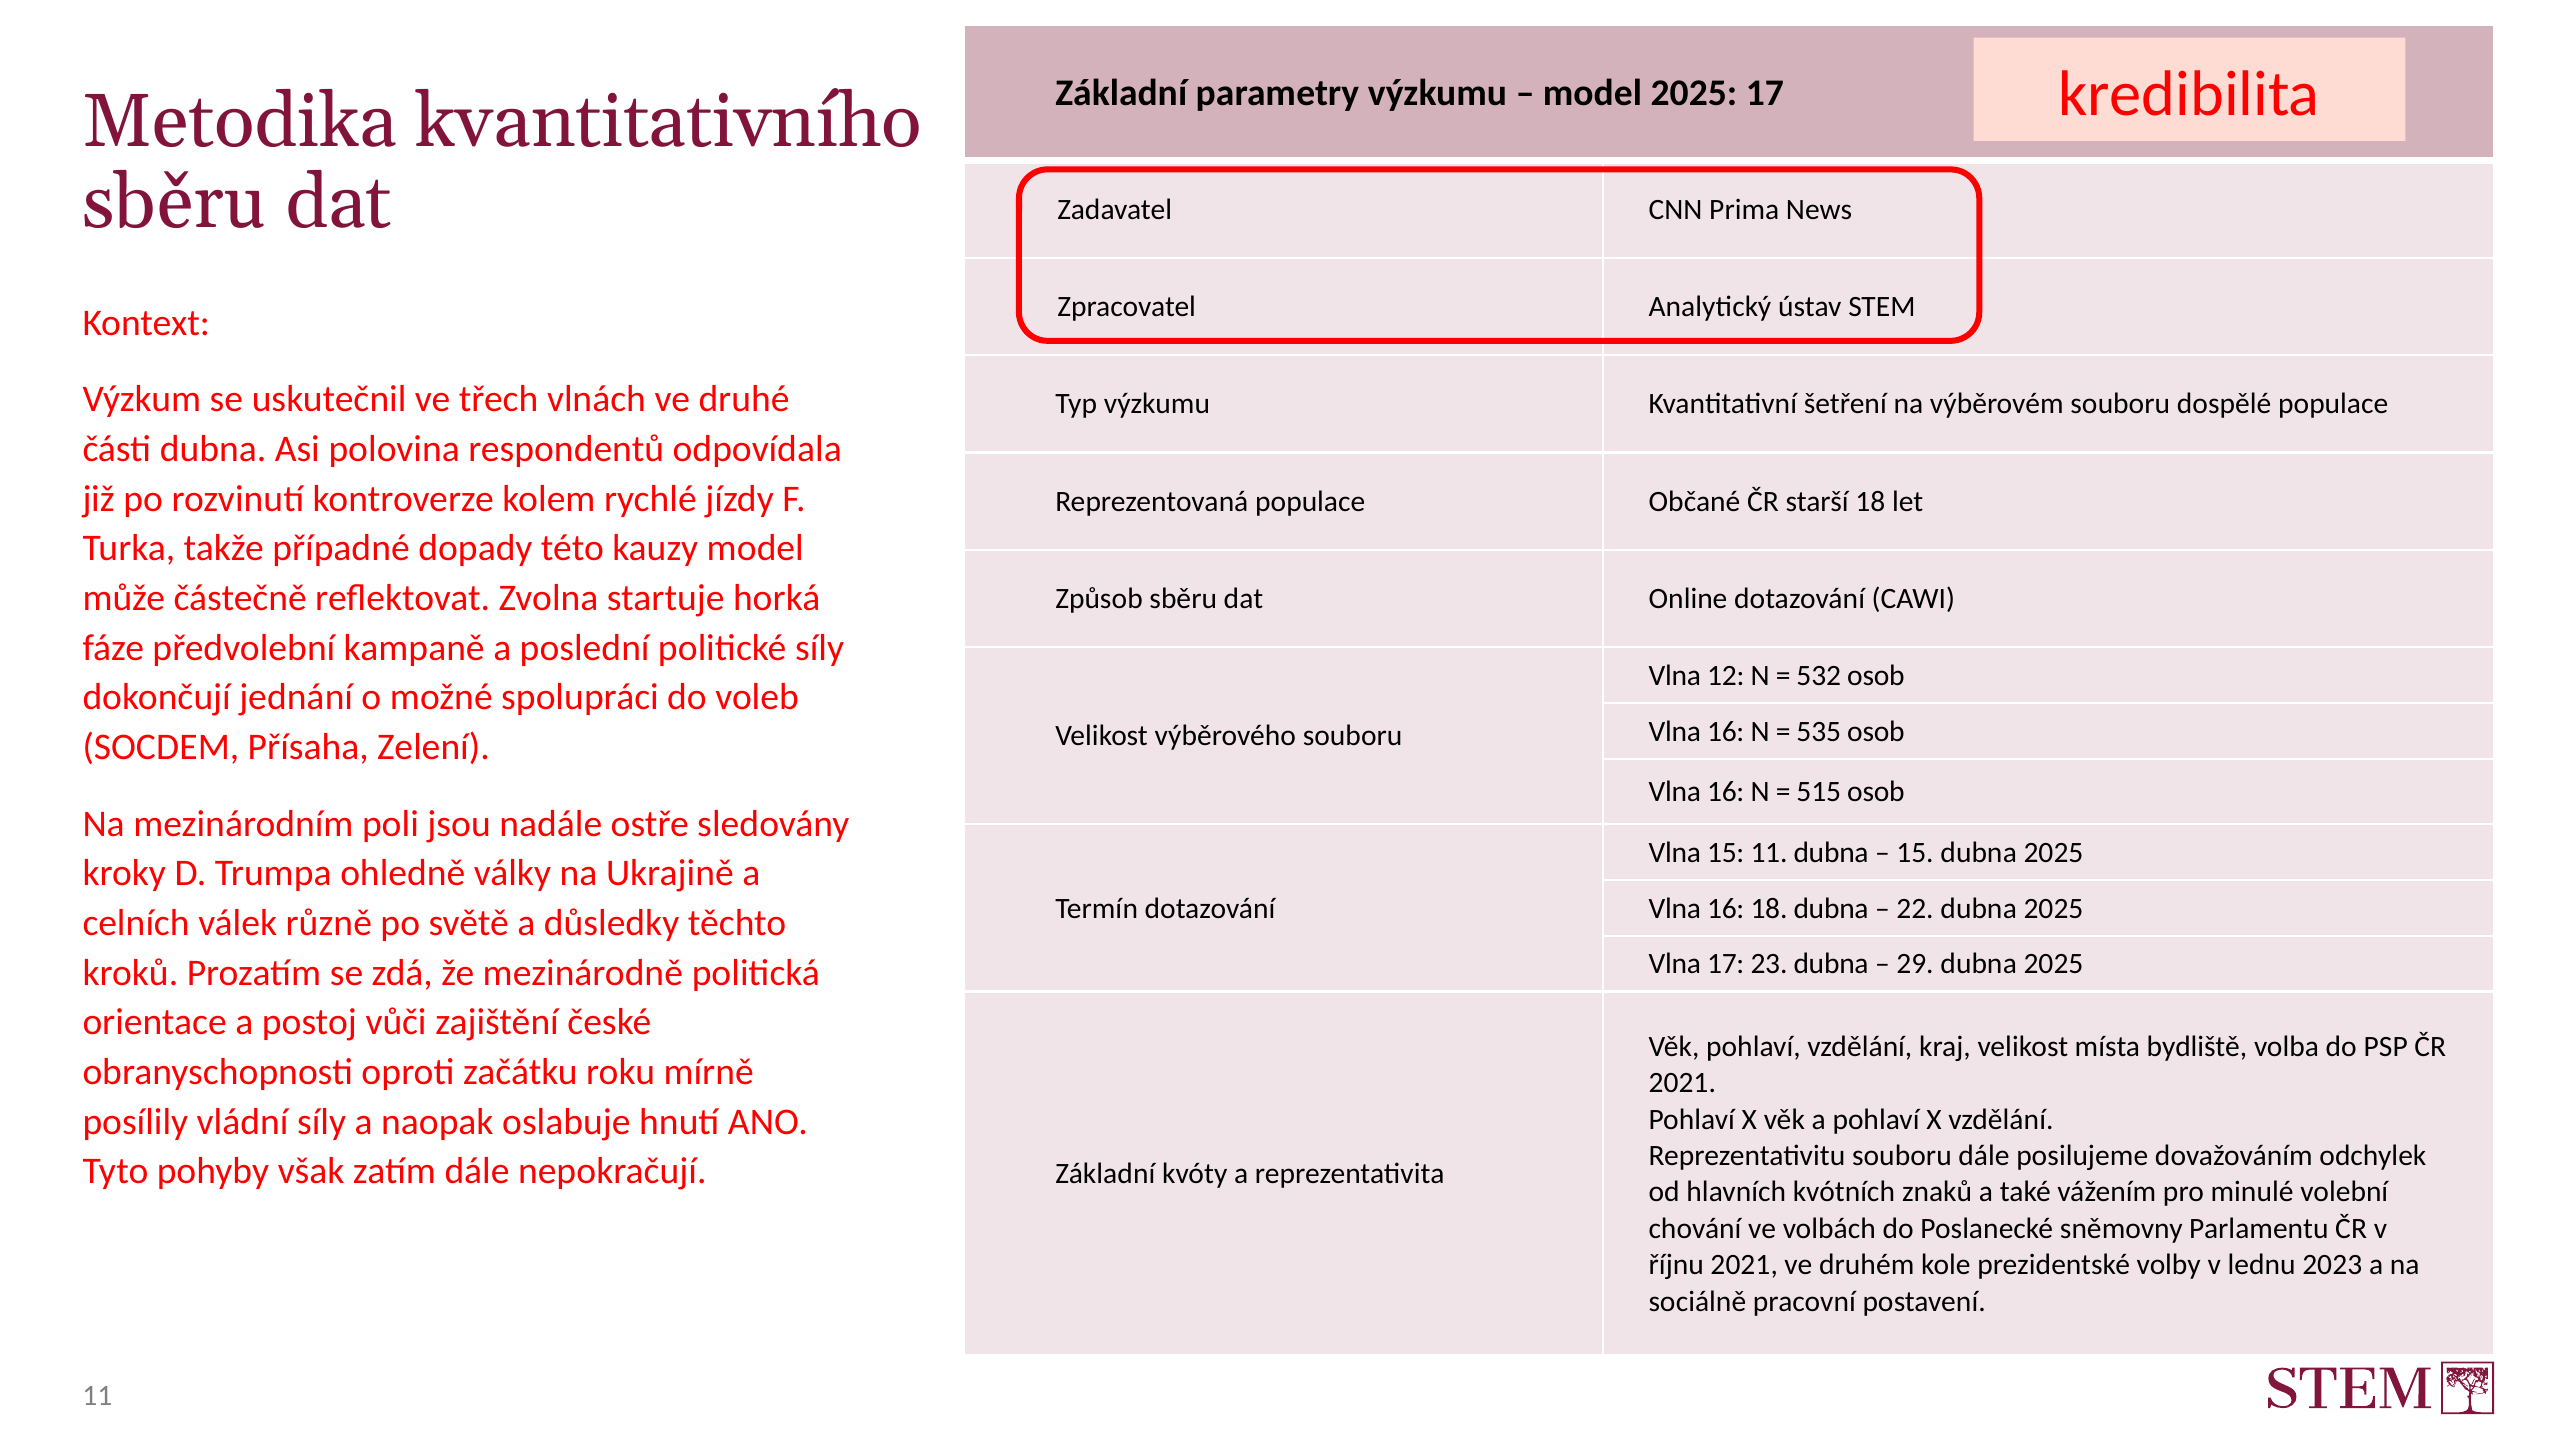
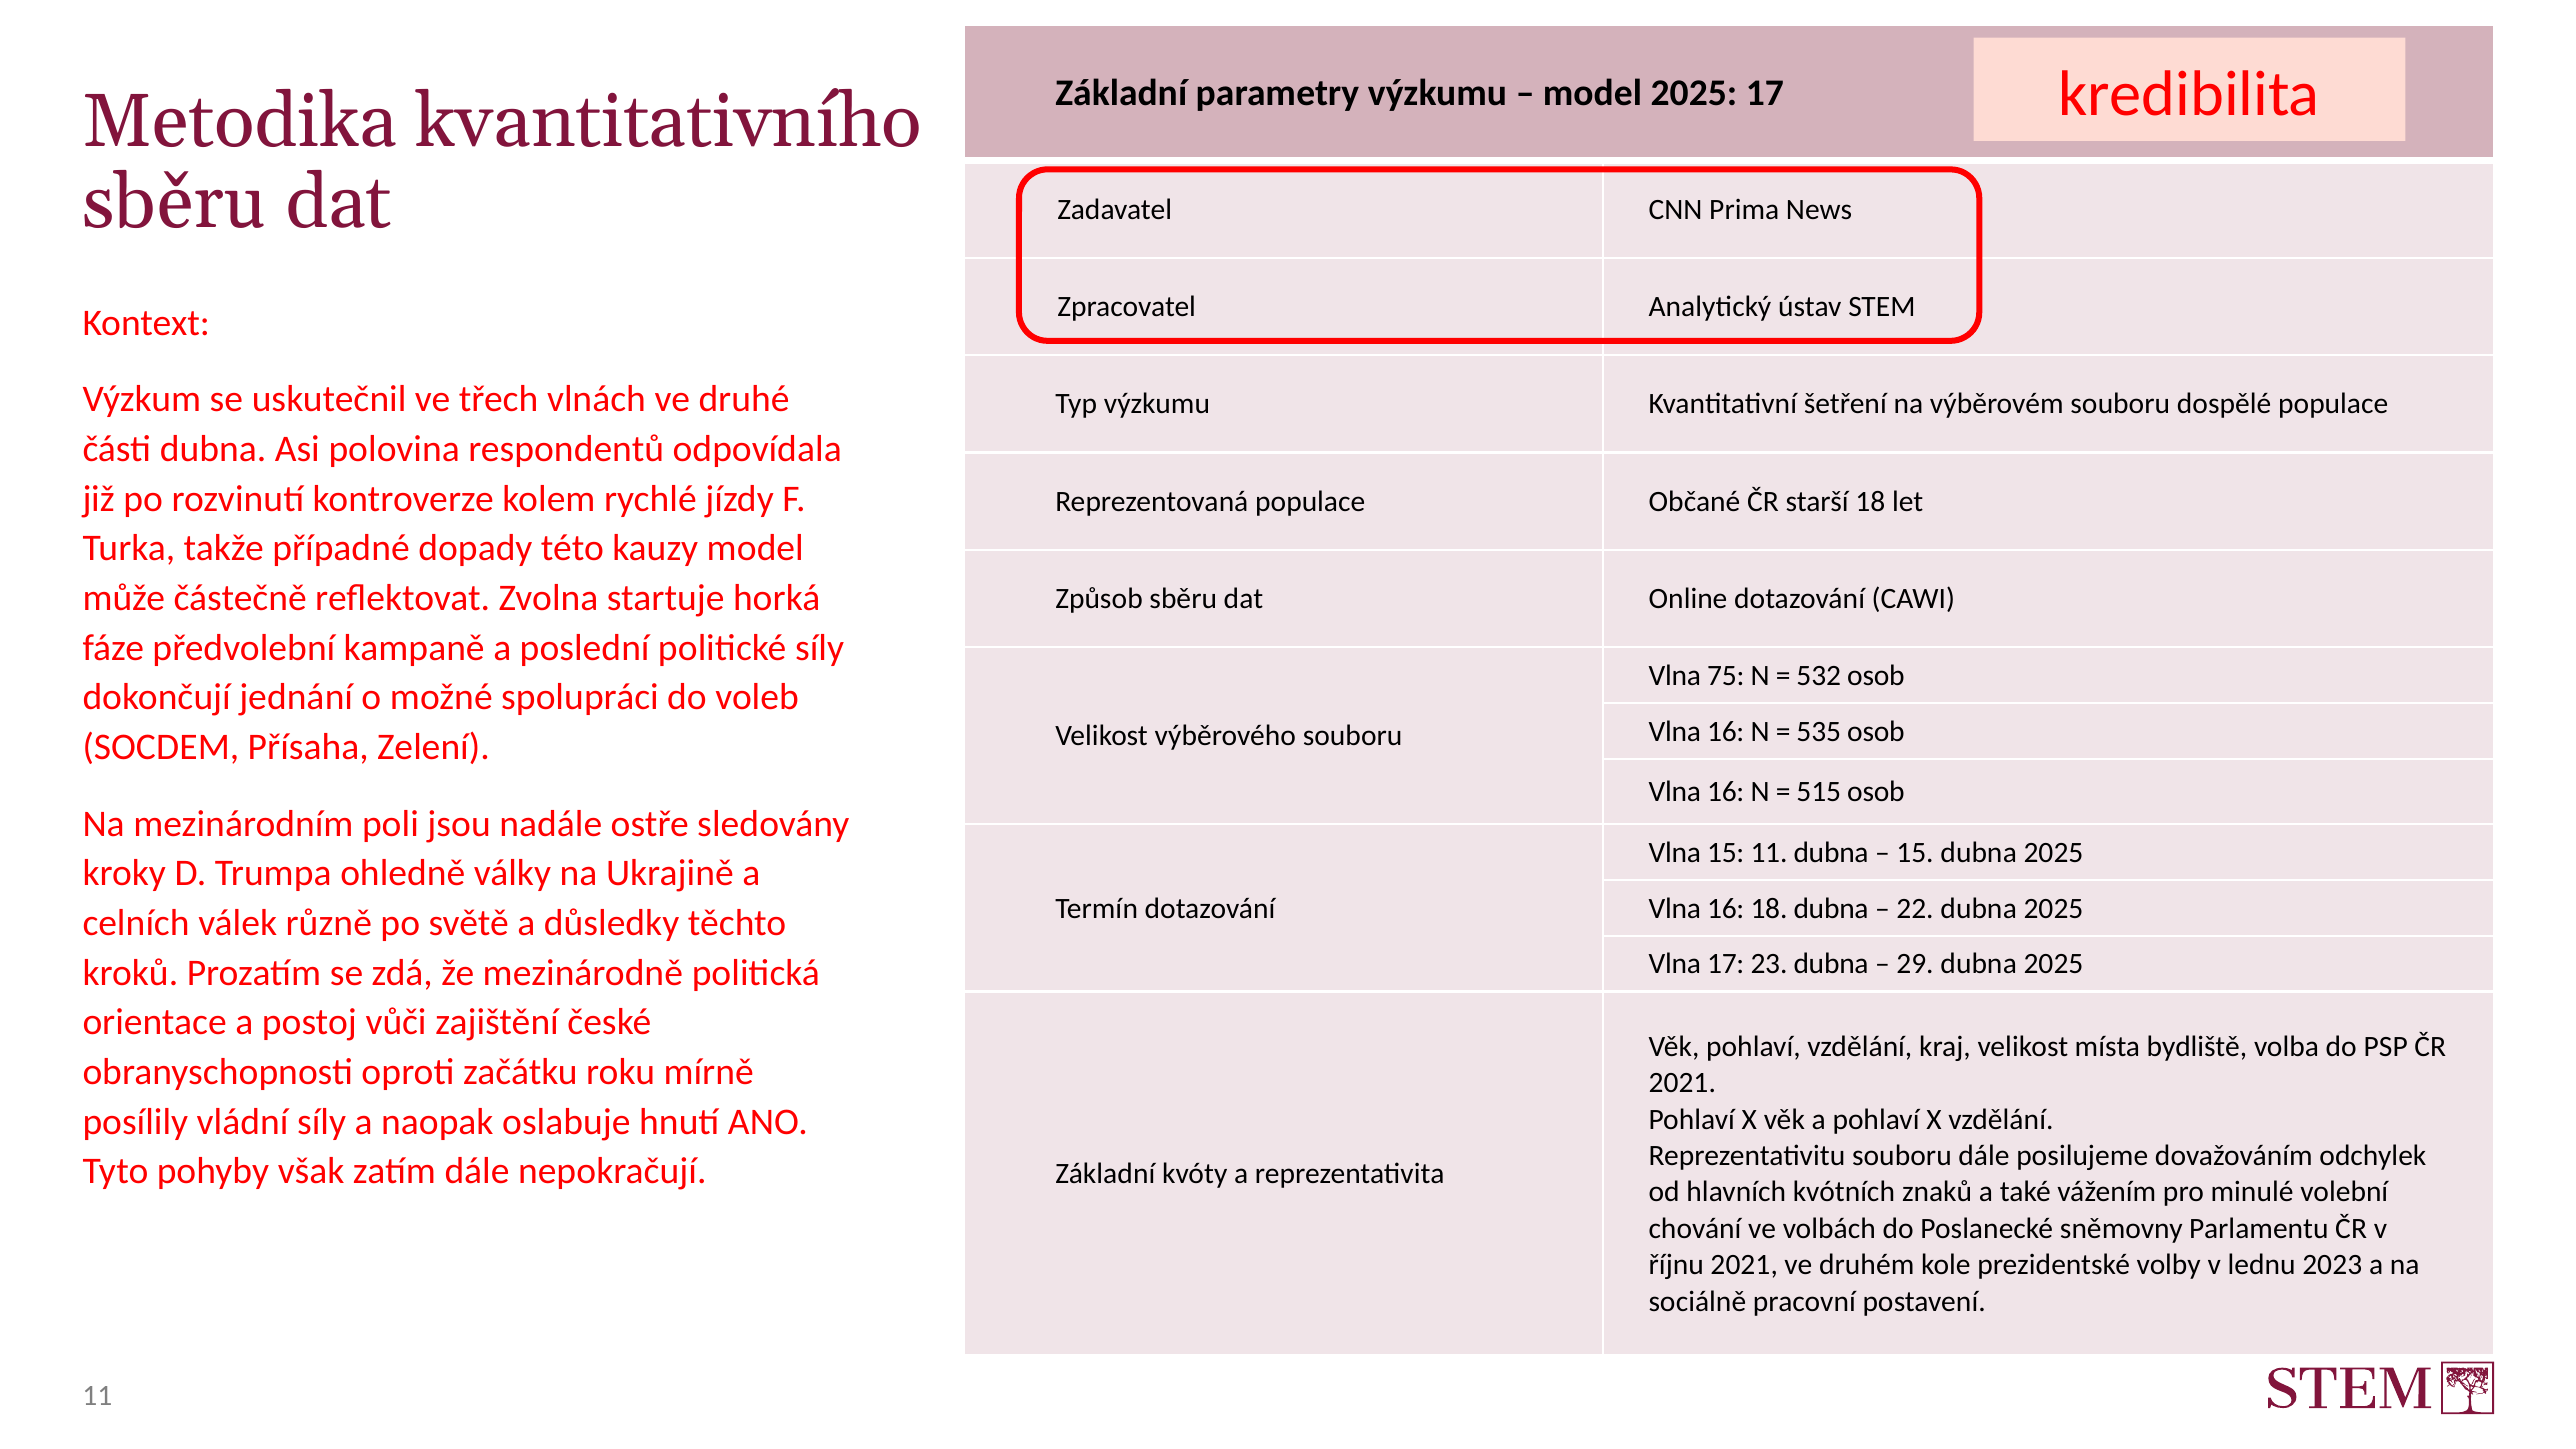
12: 12 -> 75
